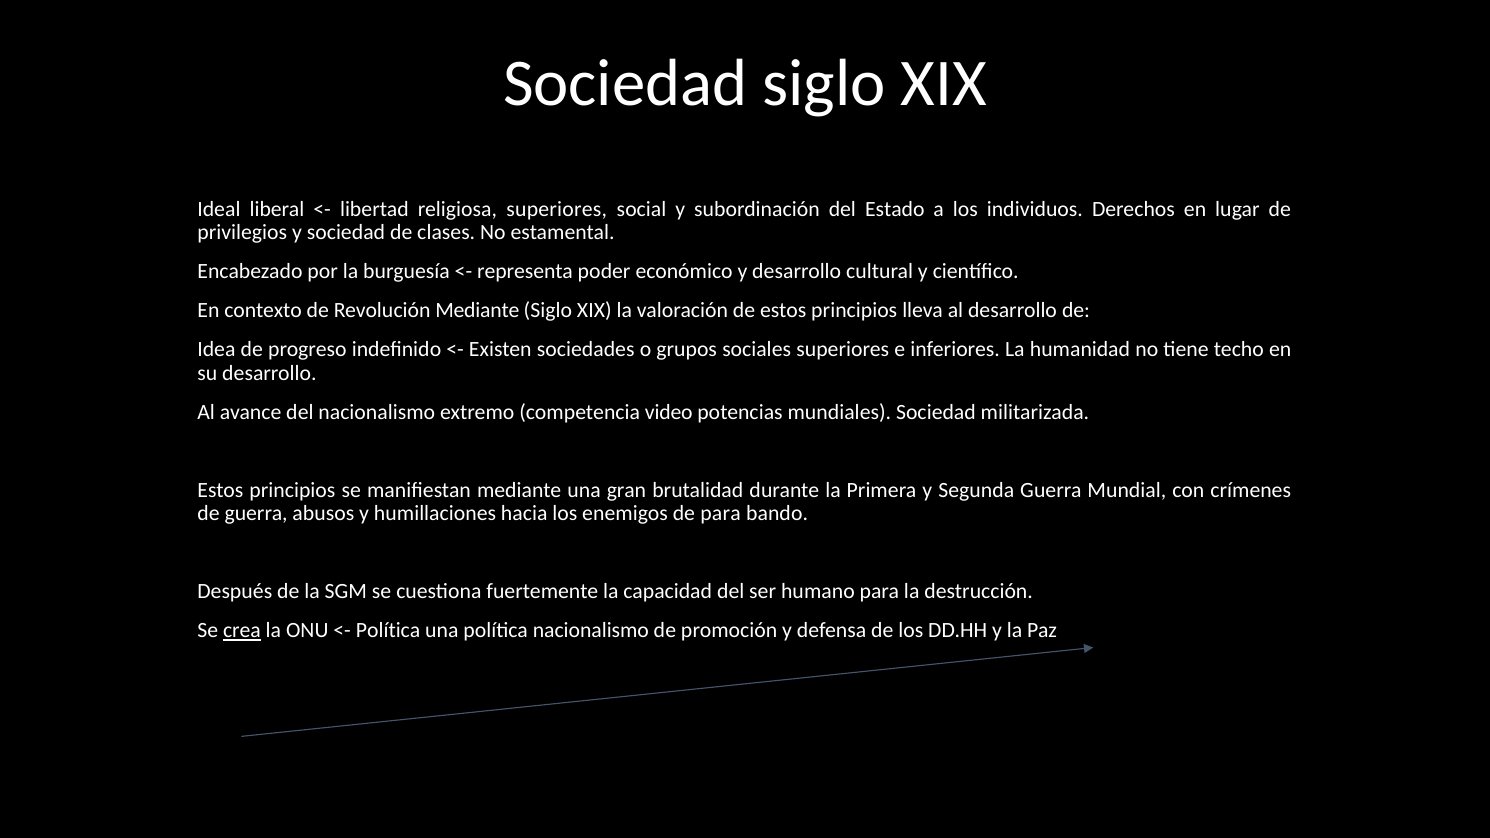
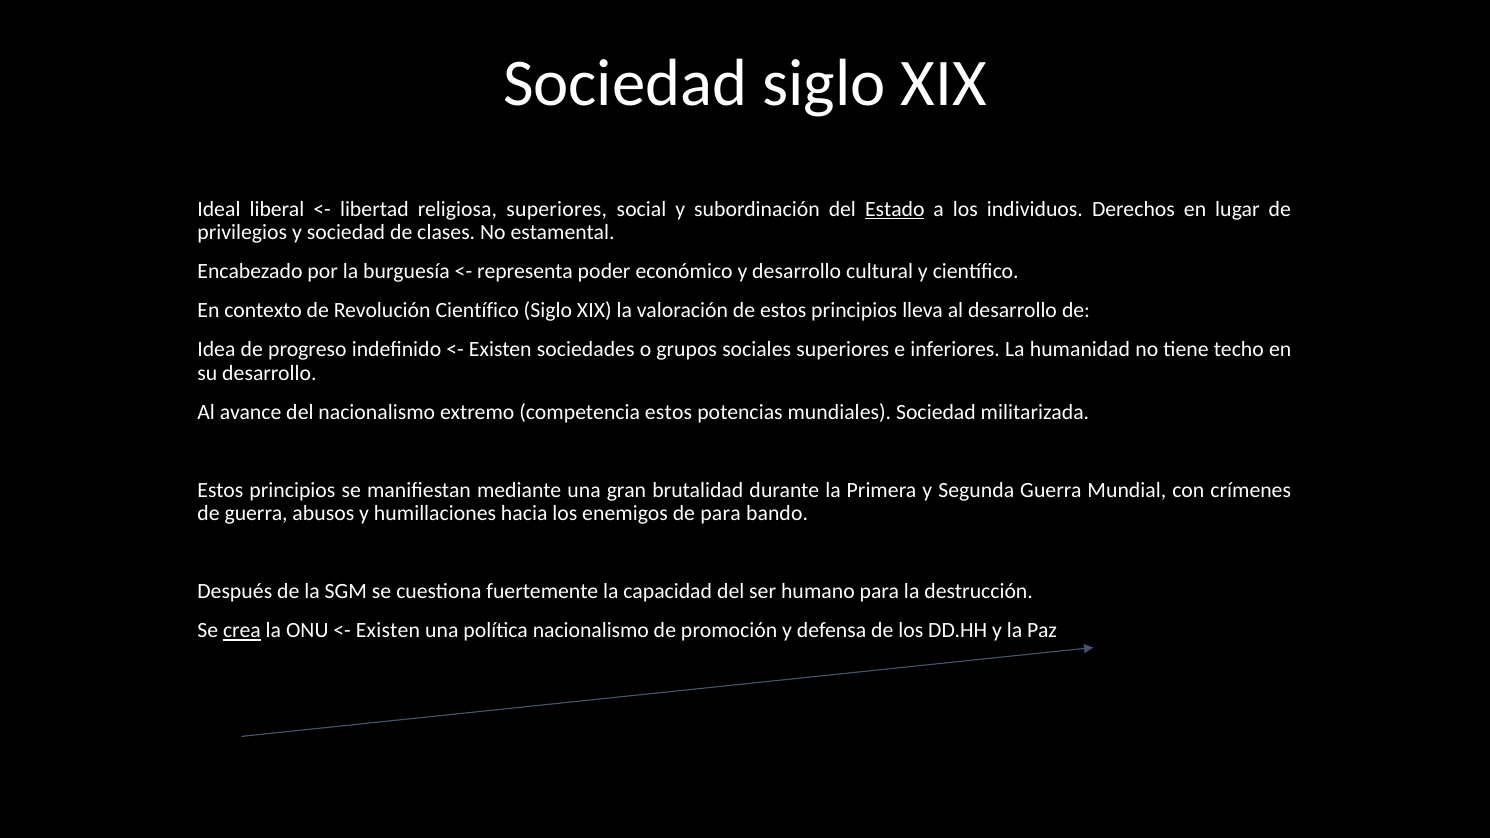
Estado underline: none -> present
Revolución Mediante: Mediante -> Científico
competencia video: video -> estos
Política at (388, 631): Política -> Existen
